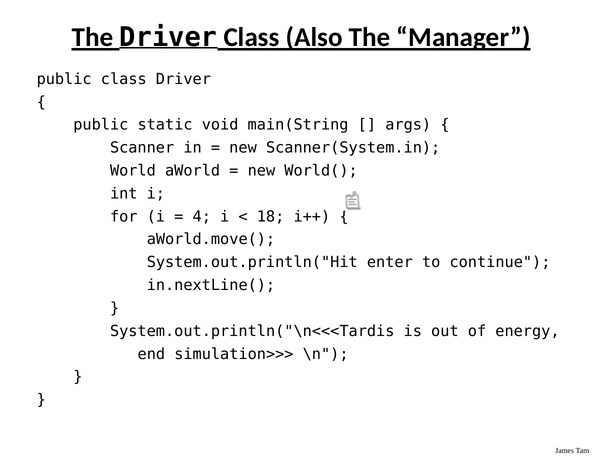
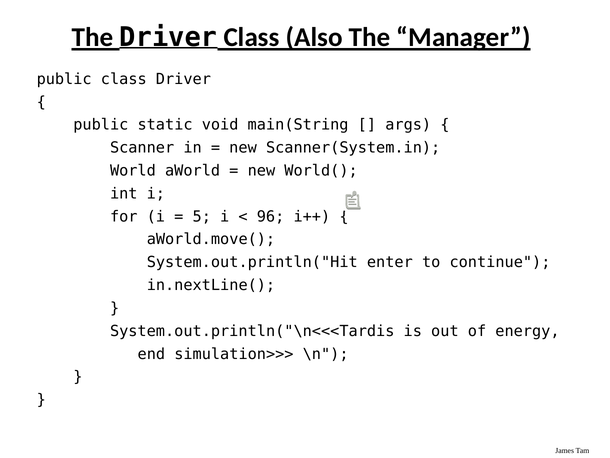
4: 4 -> 5
18: 18 -> 96
